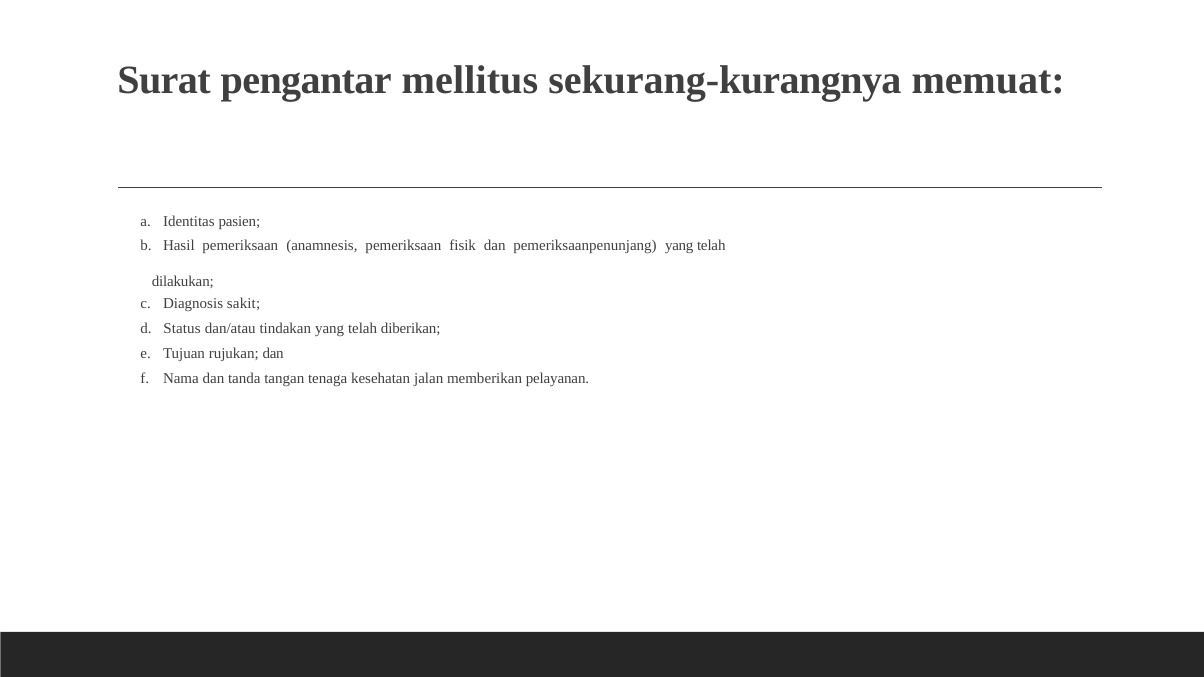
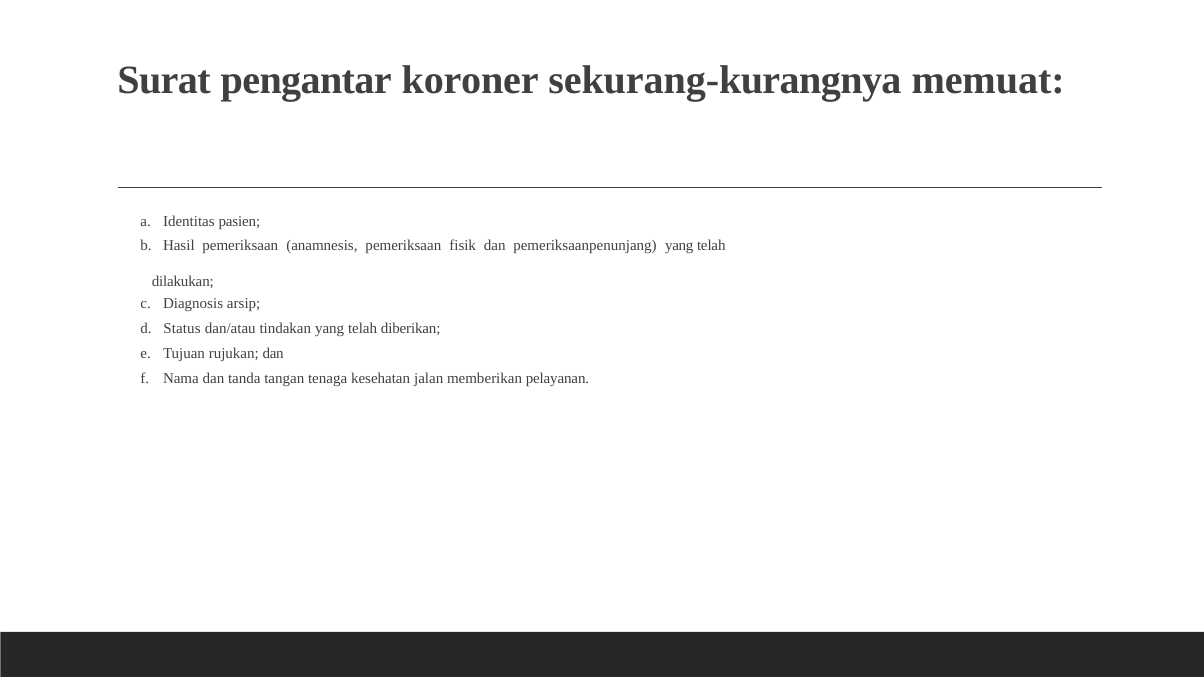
mellitus: mellitus -> koroner
sakit: sakit -> arsip
